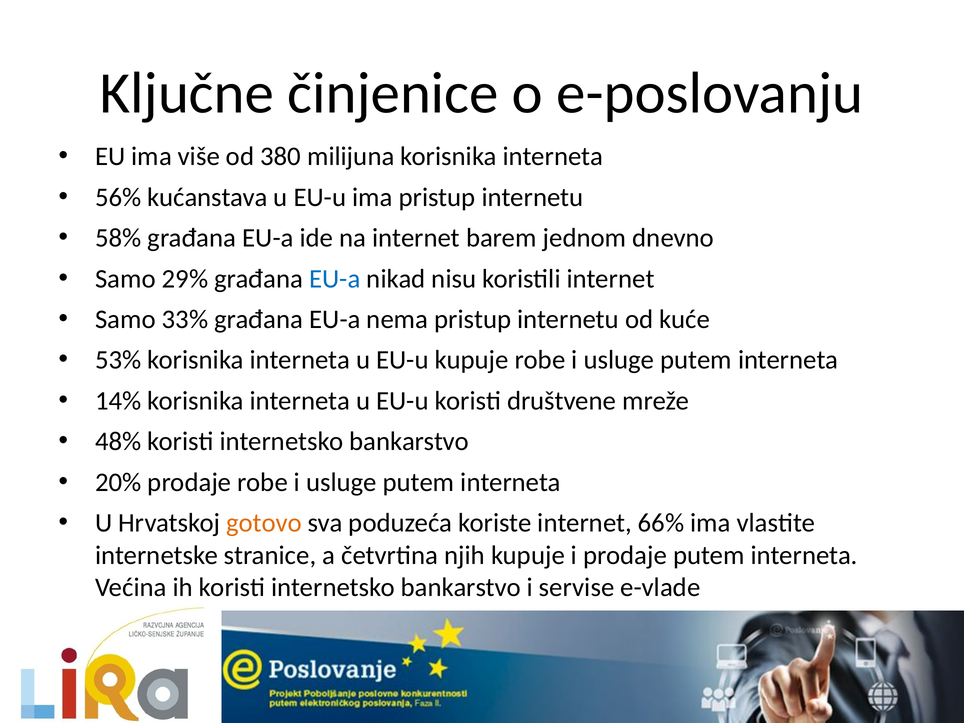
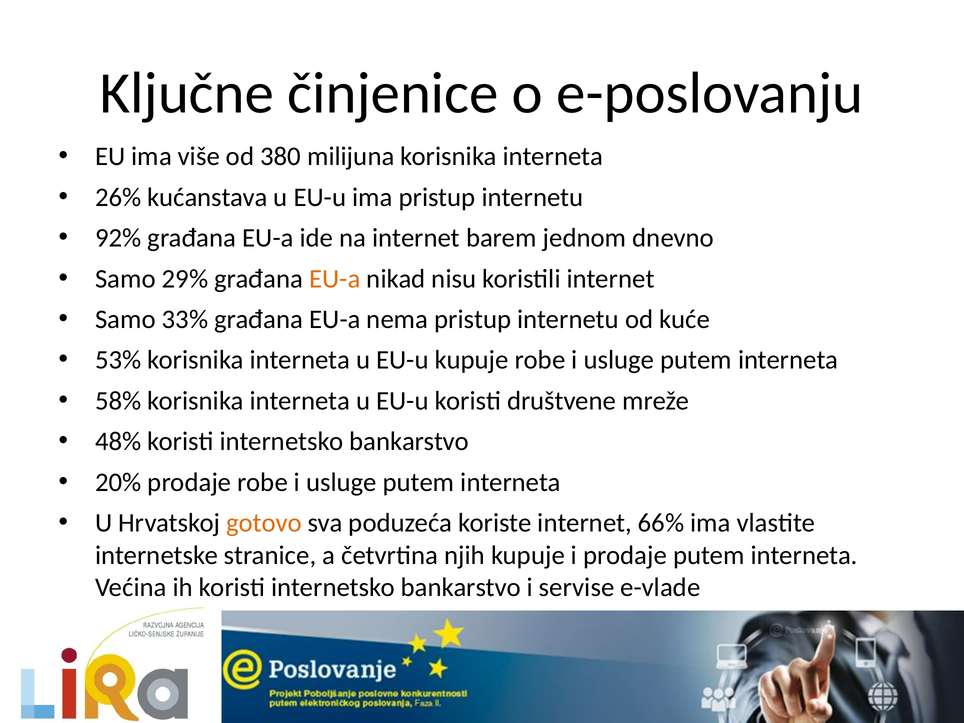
56%: 56% -> 26%
58%: 58% -> 92%
EU-a at (335, 279) colour: blue -> orange
14%: 14% -> 58%
